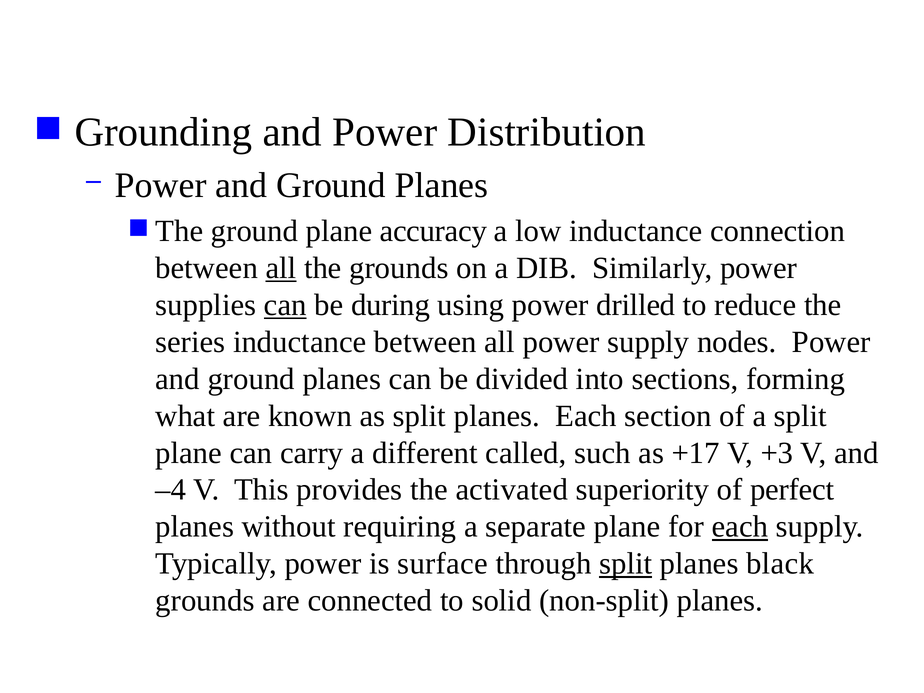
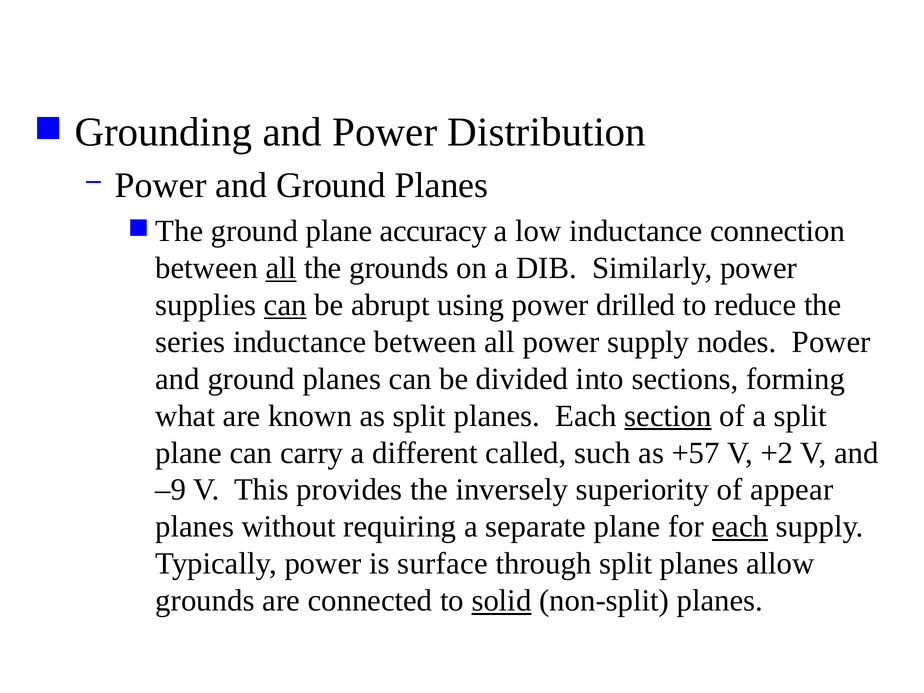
during: during -> abrupt
section underline: none -> present
+17: +17 -> +57
+3: +3 -> +2
–4: –4 -> –9
activated: activated -> inversely
perfect: perfect -> appear
split at (626, 564) underline: present -> none
black: black -> allow
solid underline: none -> present
